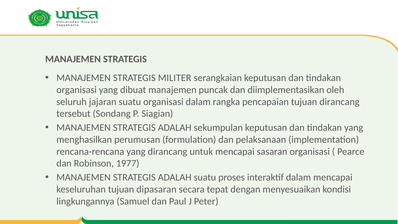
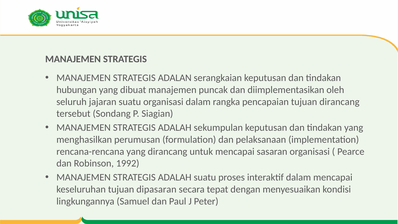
MILITER: MILITER -> ADALAN
organisasi at (77, 90): organisasi -> hubungan
1977: 1977 -> 1992
